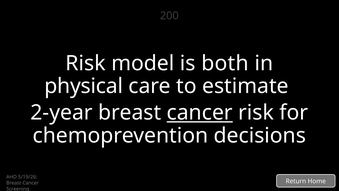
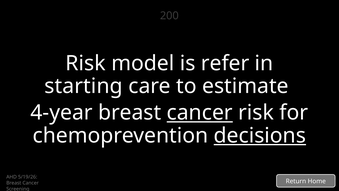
both: both -> refer
physical: physical -> starting
2-year: 2-year -> 4-year
decisions underline: none -> present
